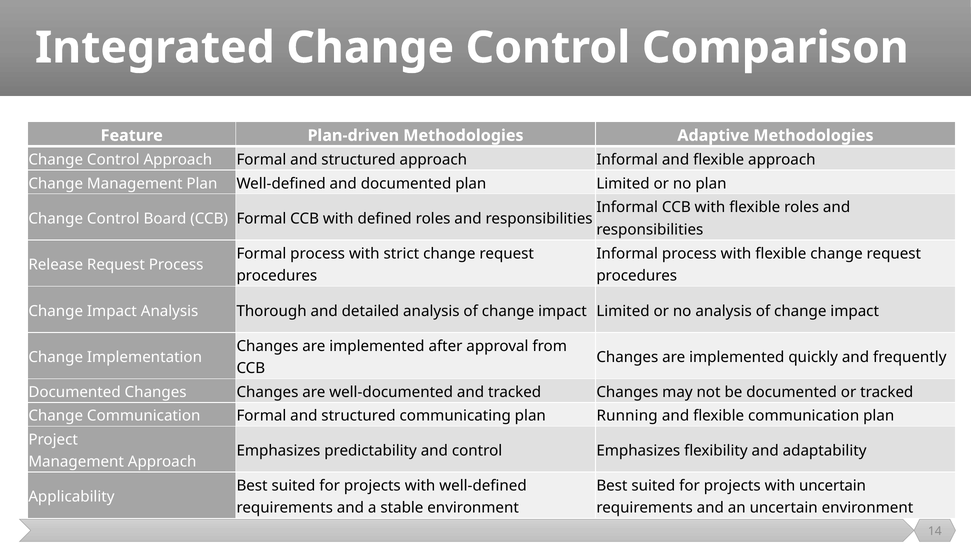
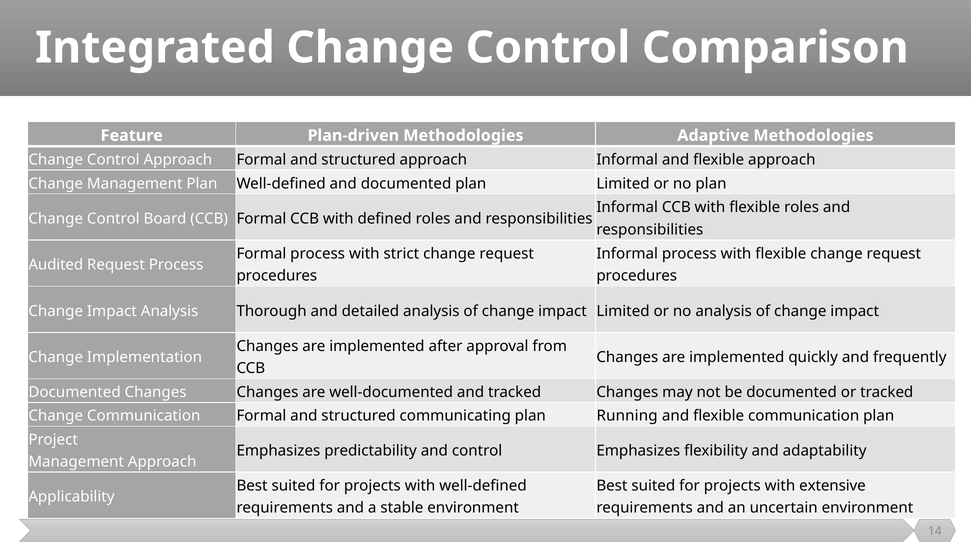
Release: Release -> Audited
with uncertain: uncertain -> extensive
